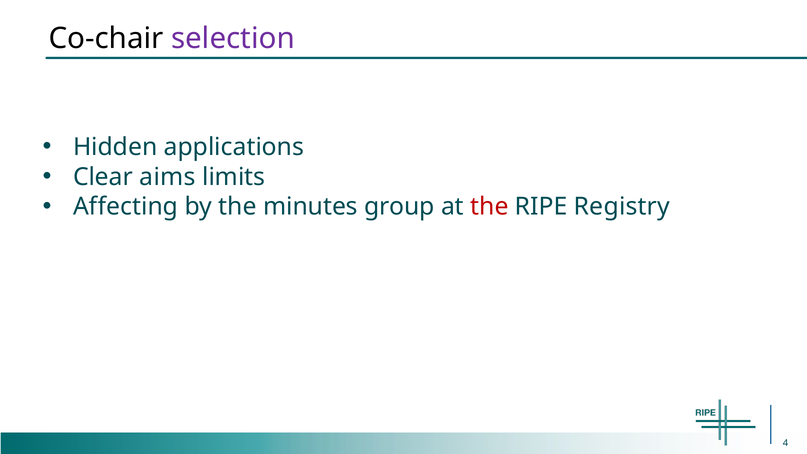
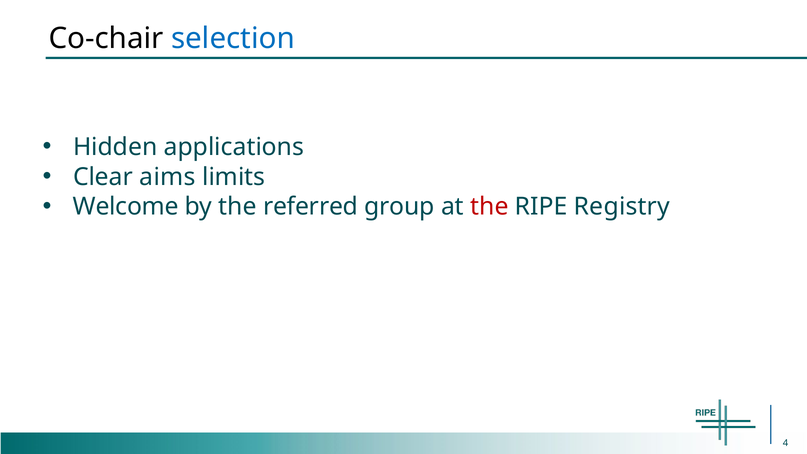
selection colour: purple -> blue
Affecting: Affecting -> Welcome
minutes: minutes -> referred
